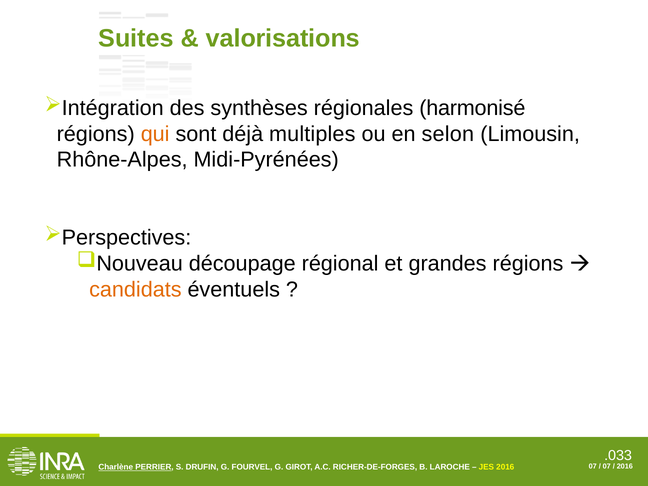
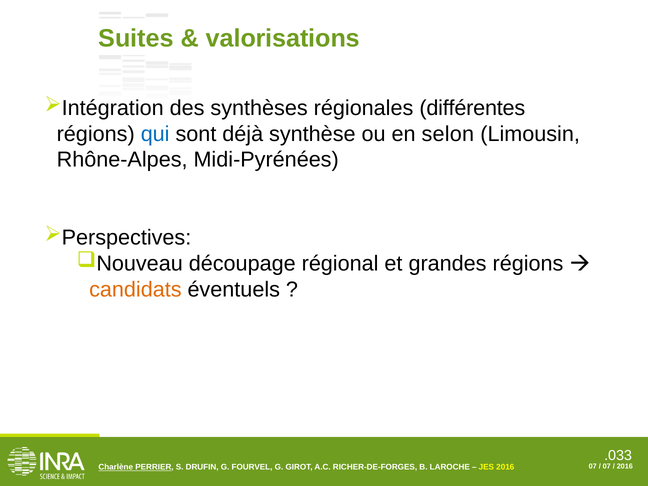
harmonisé: harmonisé -> différentes
qui colour: orange -> blue
multiples: multiples -> synthèse
